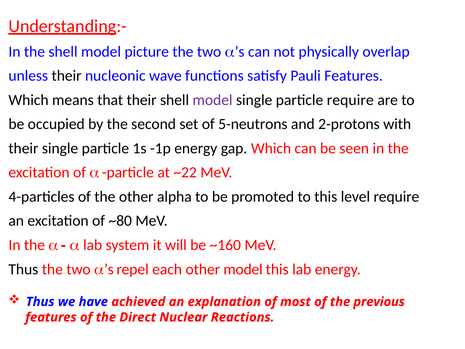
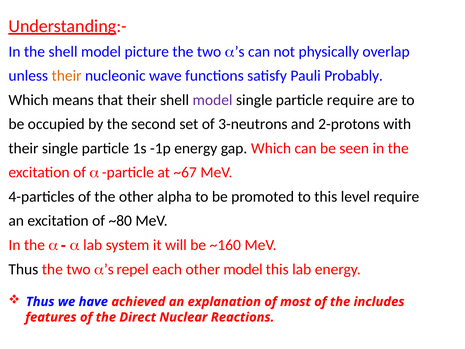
their at (67, 76) colour: black -> orange
Pauli Features: Features -> Probably
5-neutrons: 5-neutrons -> 3-neutrons
~22: ~22 -> ~67
previous: previous -> includes
